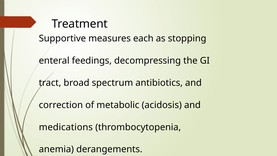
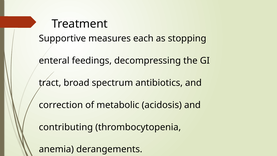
medications: medications -> contributing
